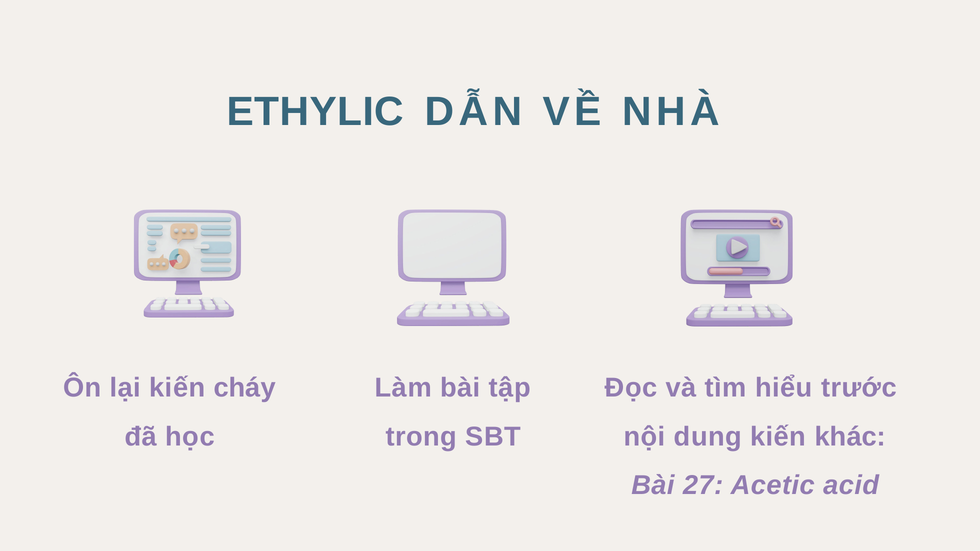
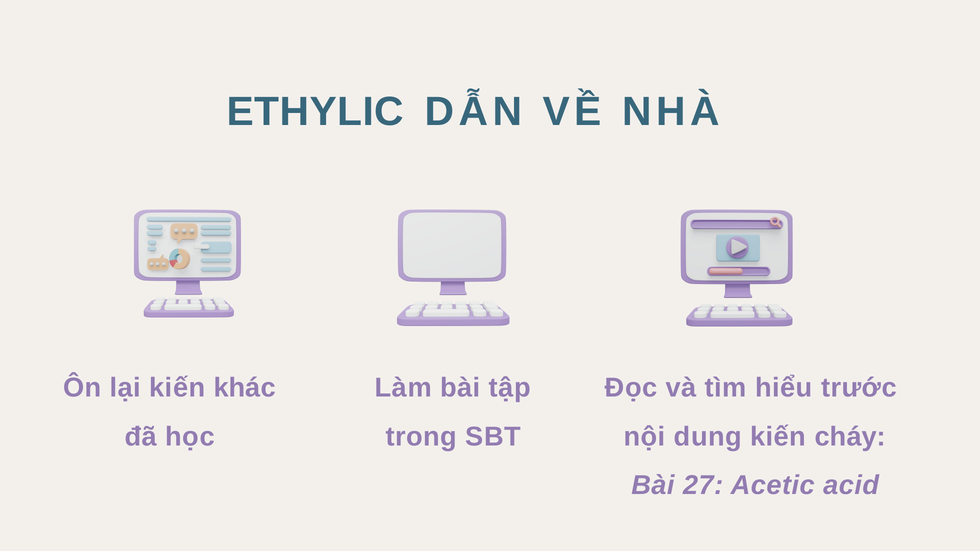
cháy: cháy -> khác
khác: khác -> cháy
